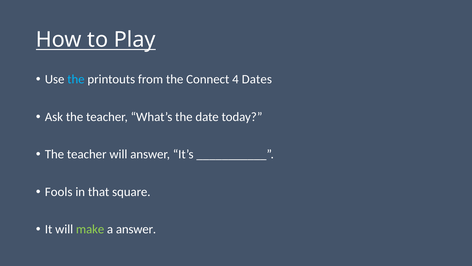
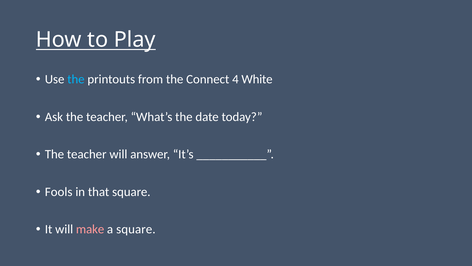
Dates: Dates -> White
make colour: light green -> pink
a answer: answer -> square
